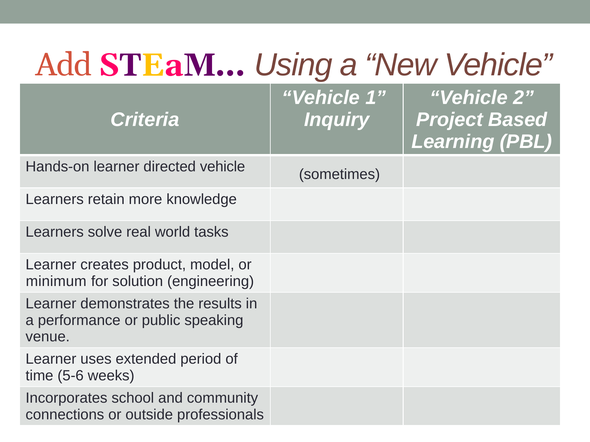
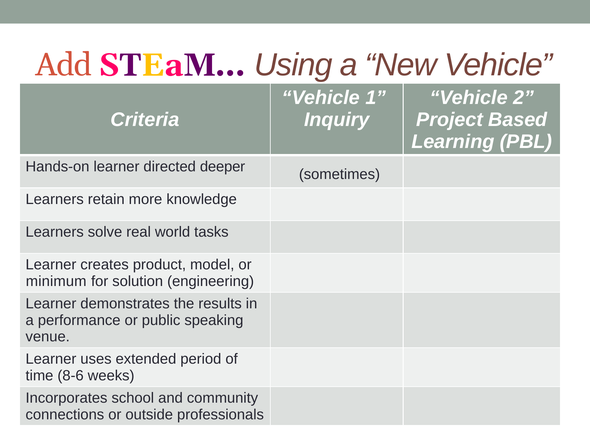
directed vehicle: vehicle -> deeper
5-6: 5-6 -> 8-6
